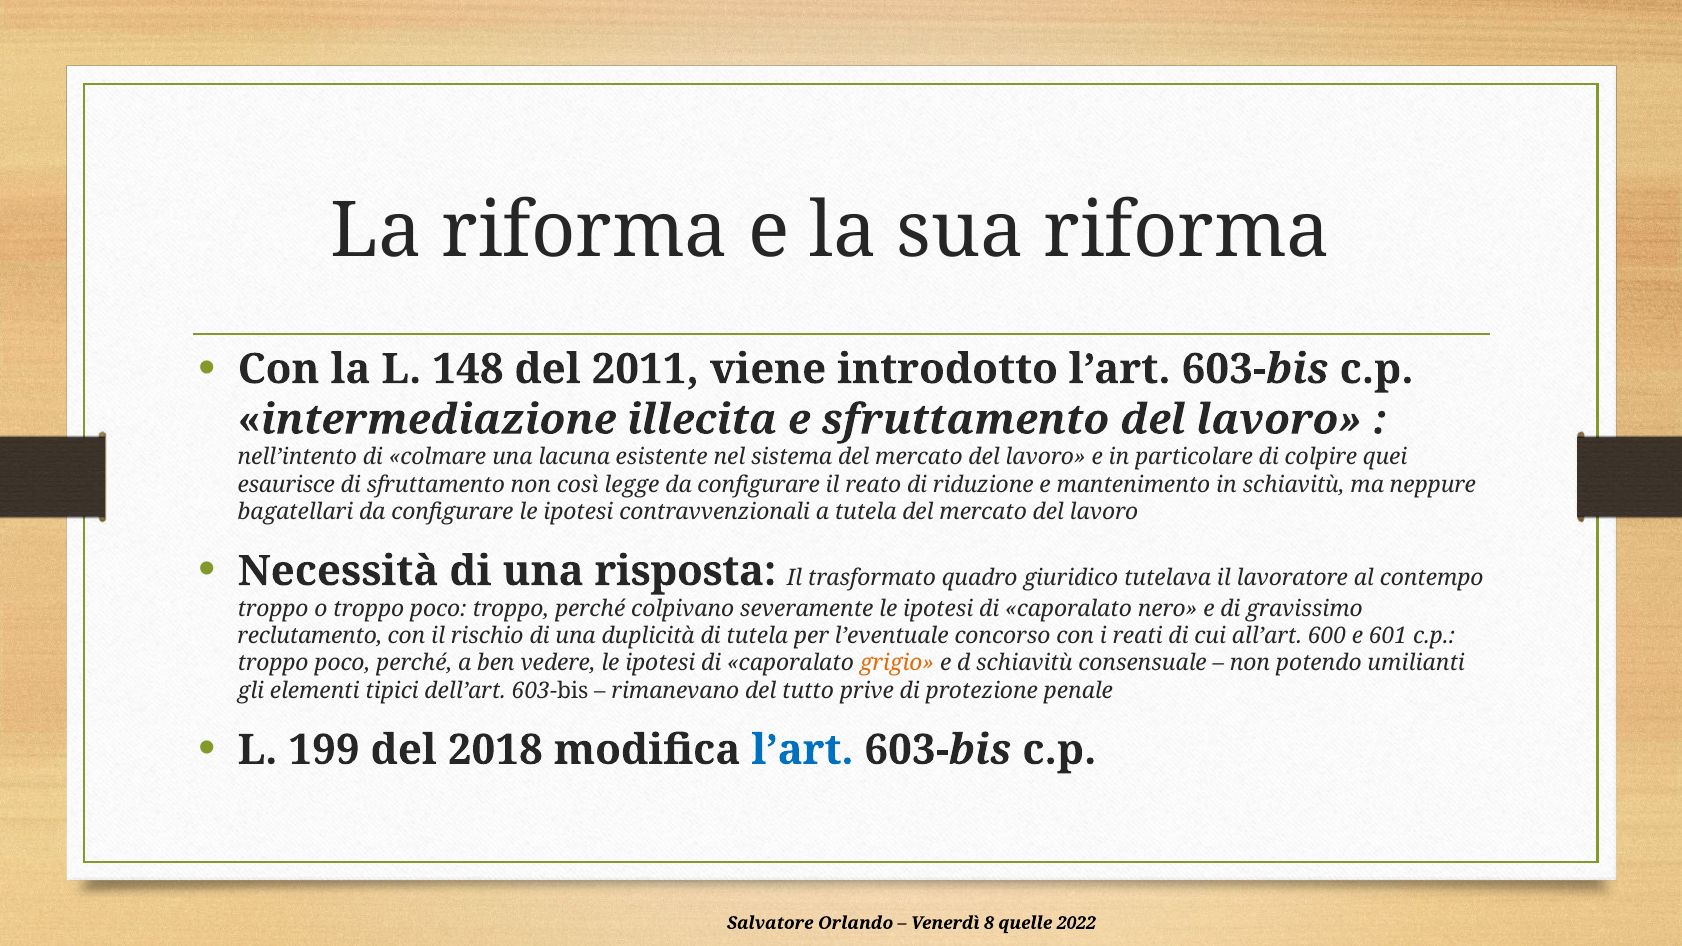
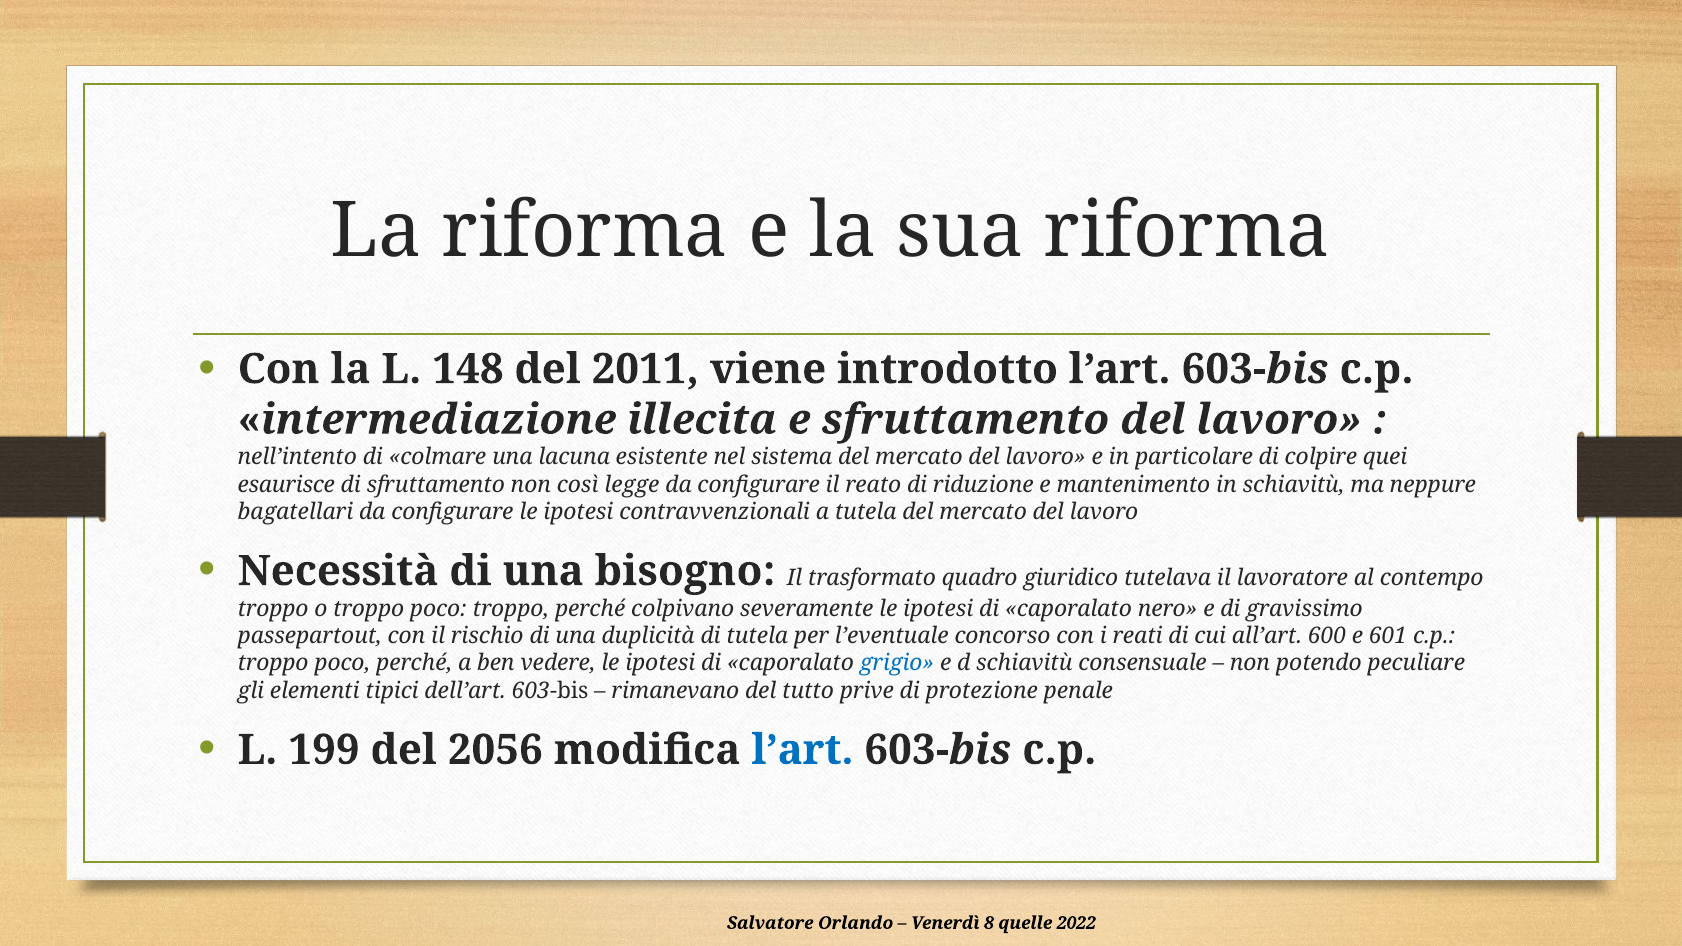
risposta: risposta -> bisogno
reclutamento: reclutamento -> passepartout
grigio colour: orange -> blue
umilianti: umilianti -> peculiare
2018: 2018 -> 2056
